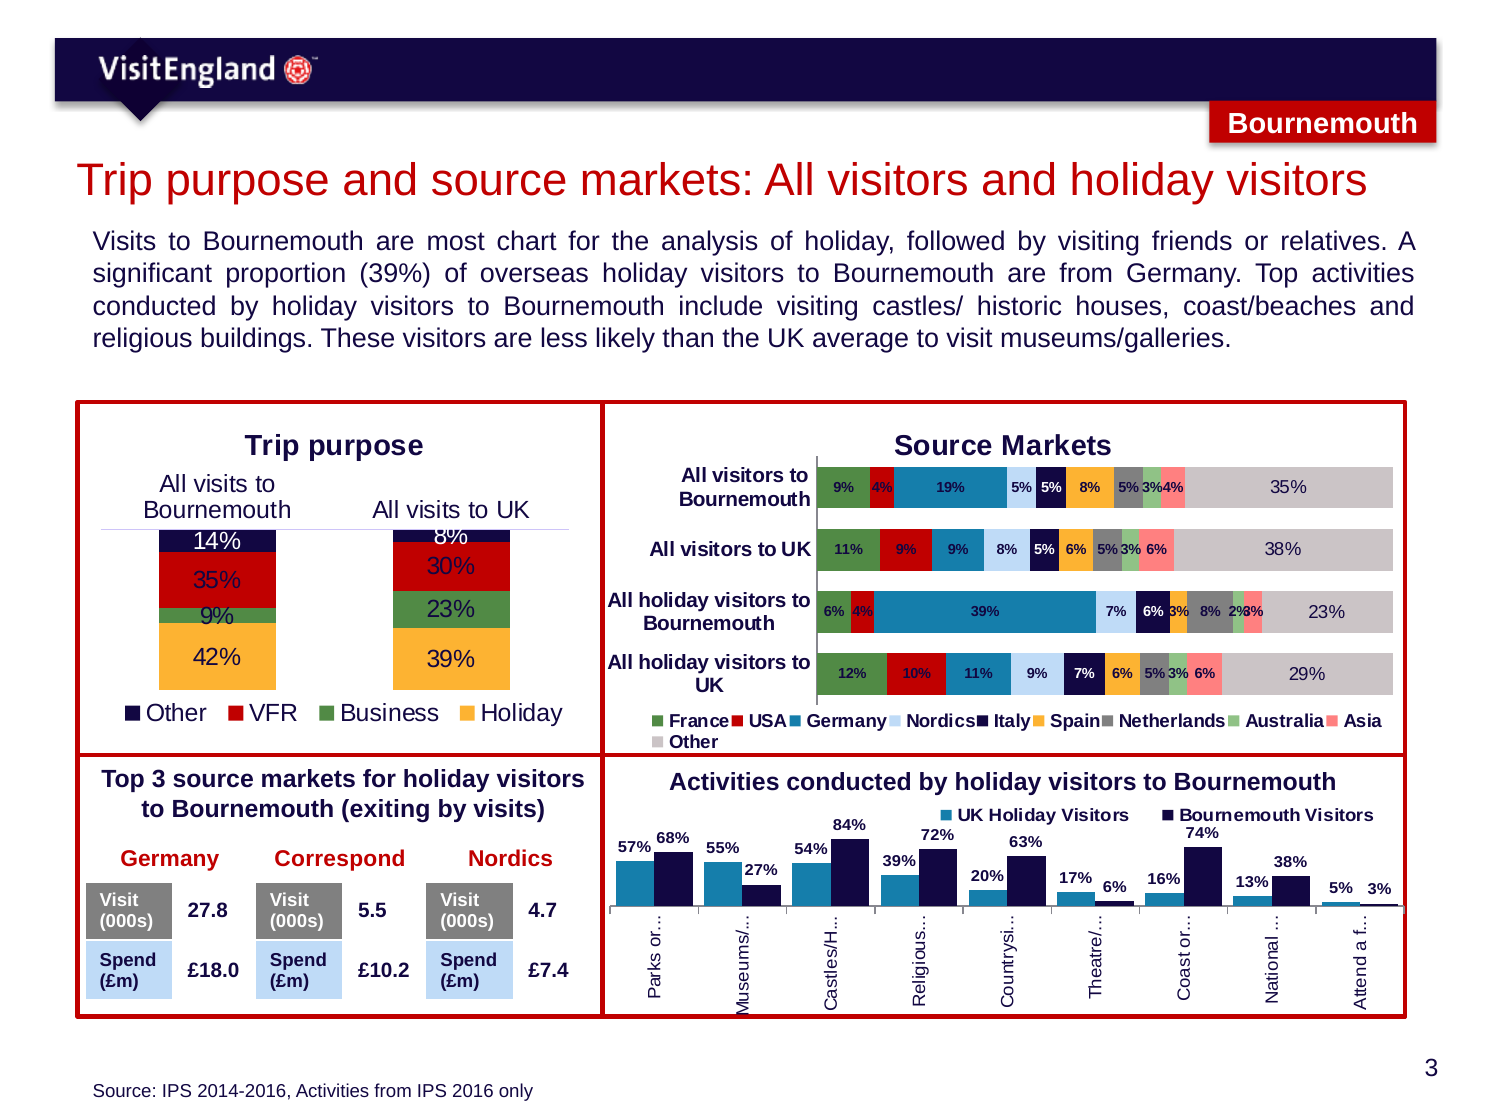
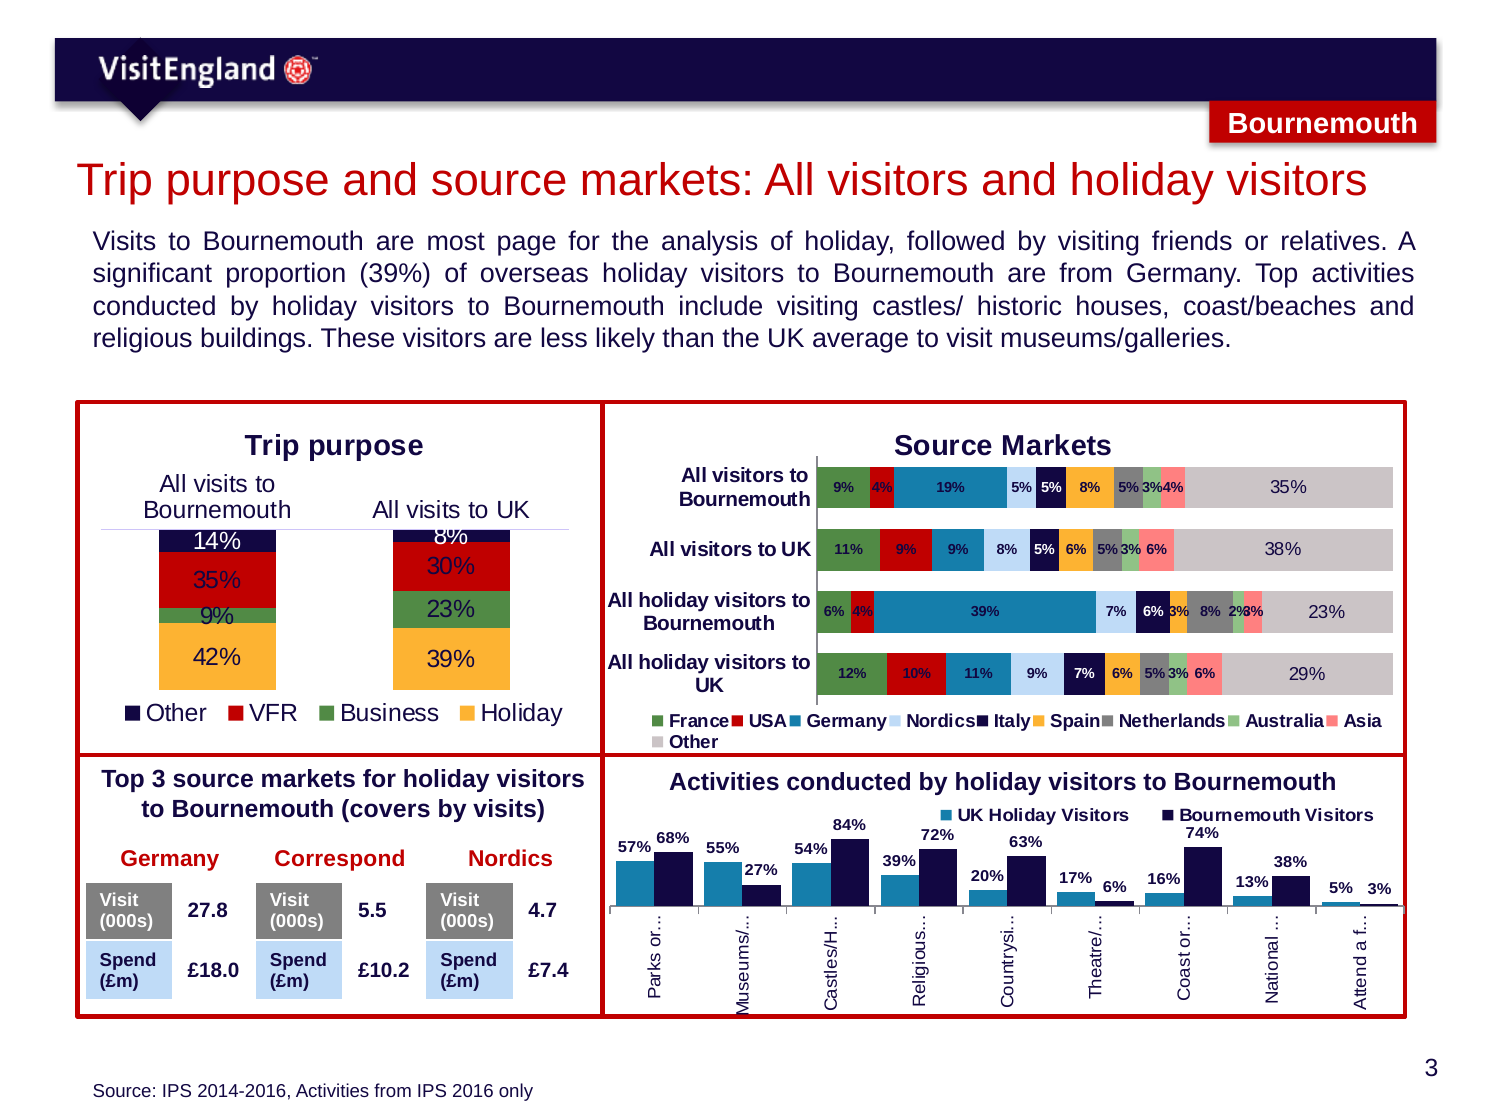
chart: chart -> page
exiting: exiting -> covers
